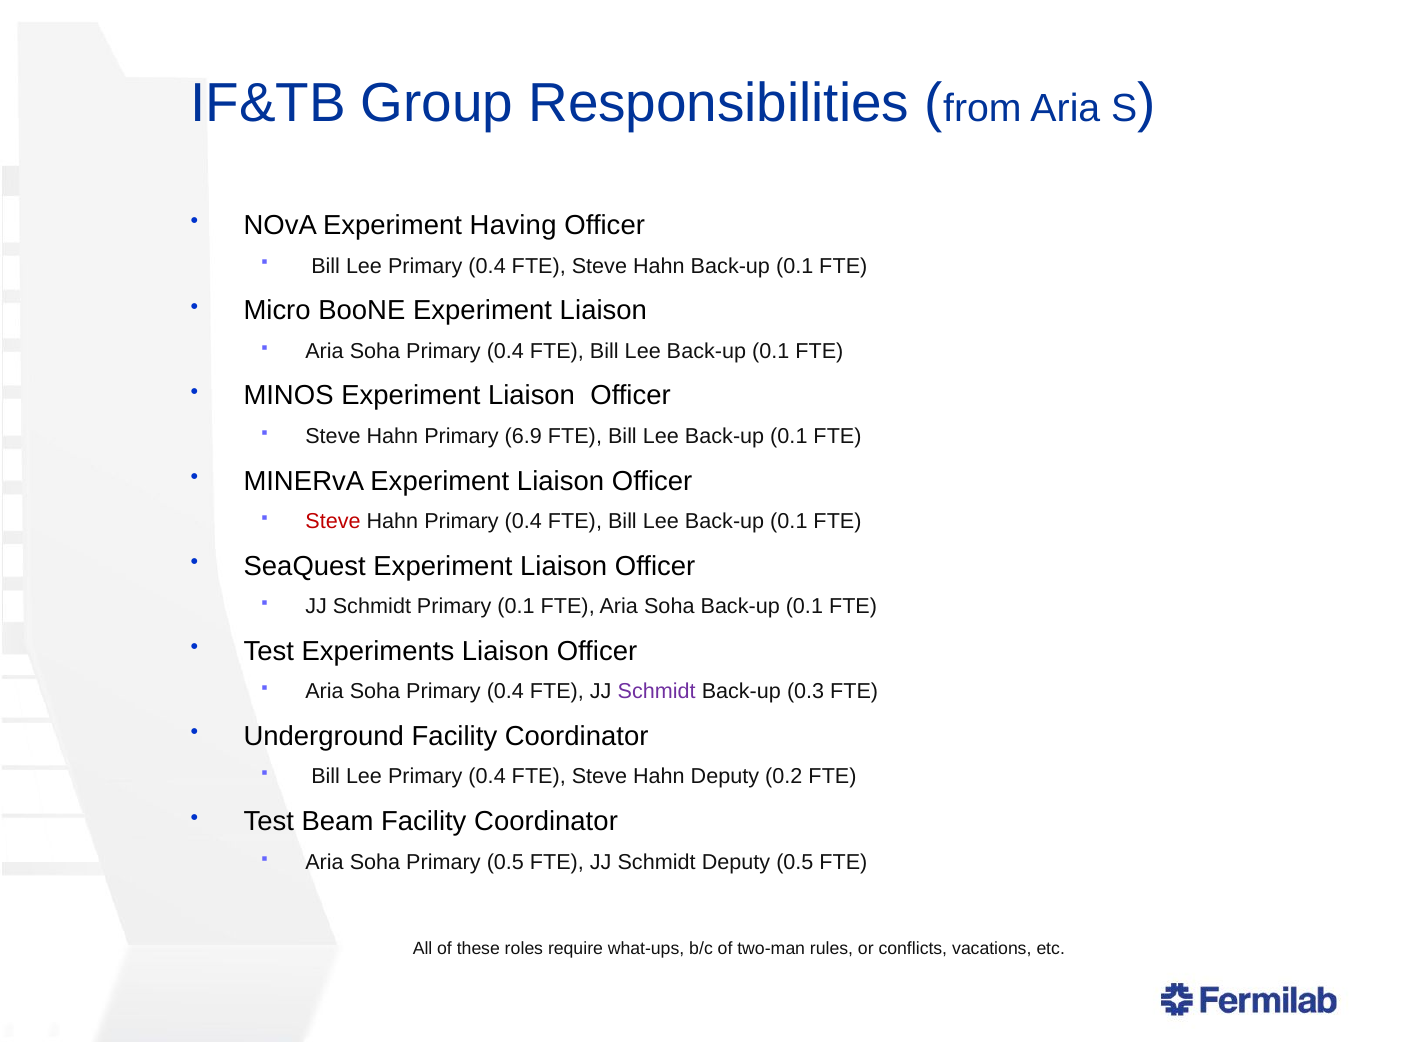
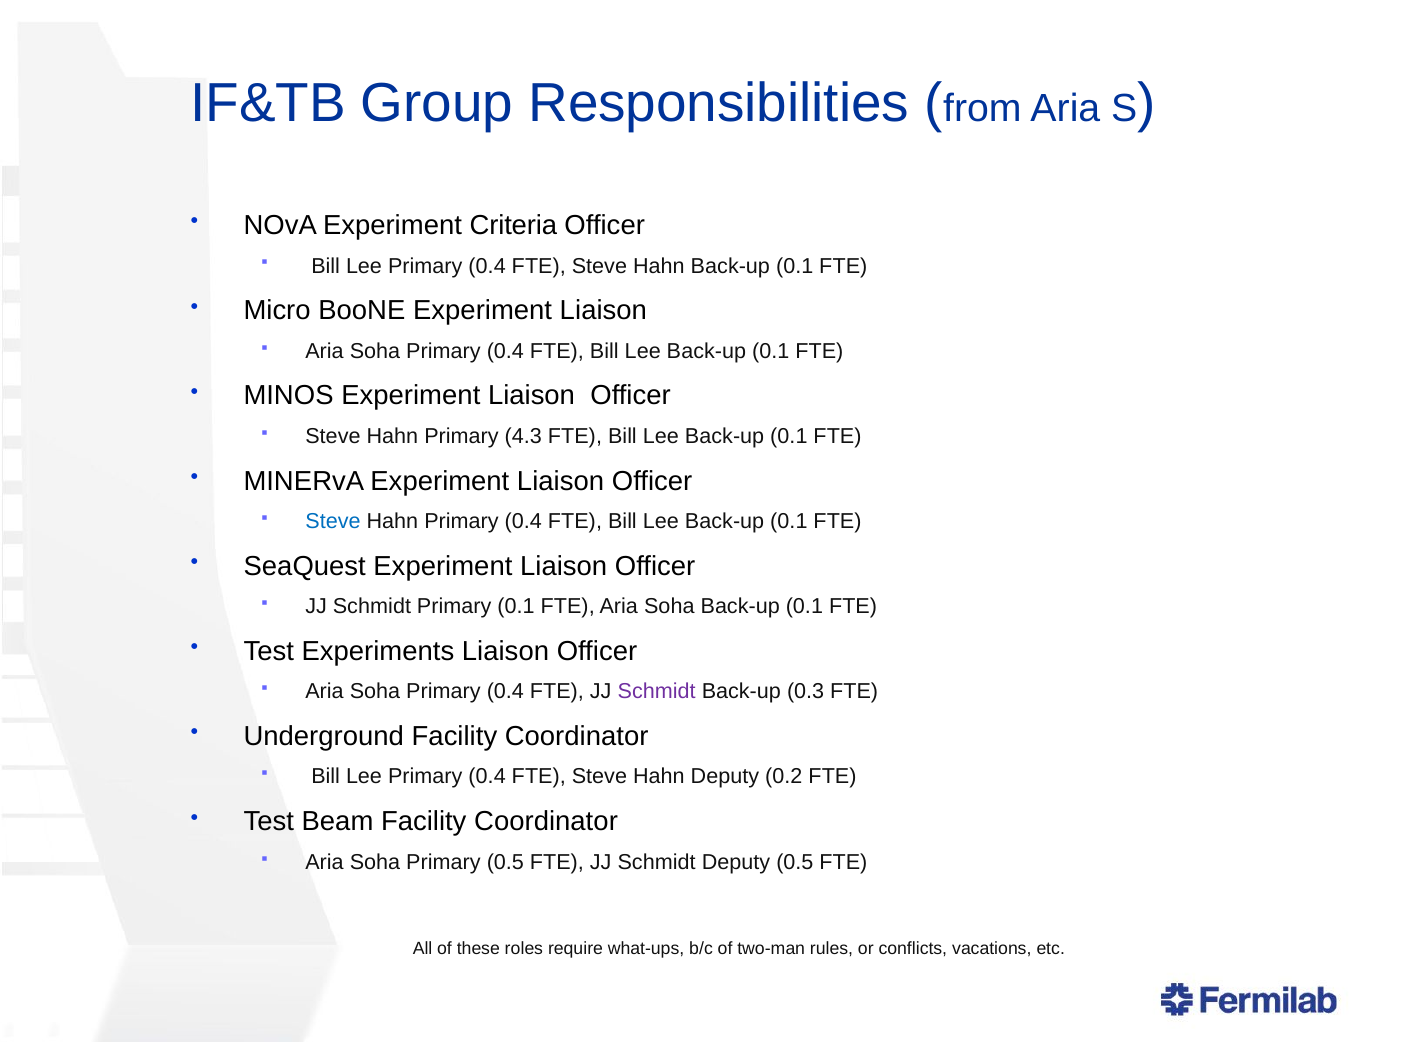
Having: Having -> Criteria
6.9: 6.9 -> 4.3
Steve at (333, 521) colour: red -> blue
